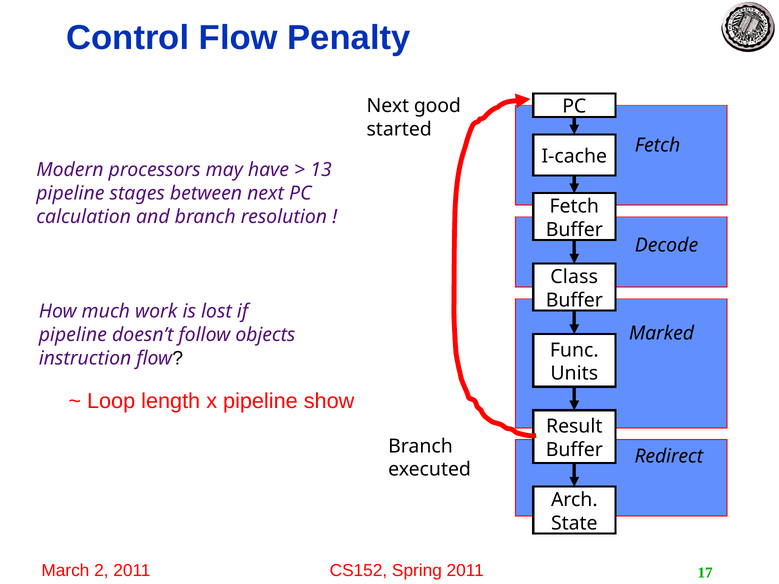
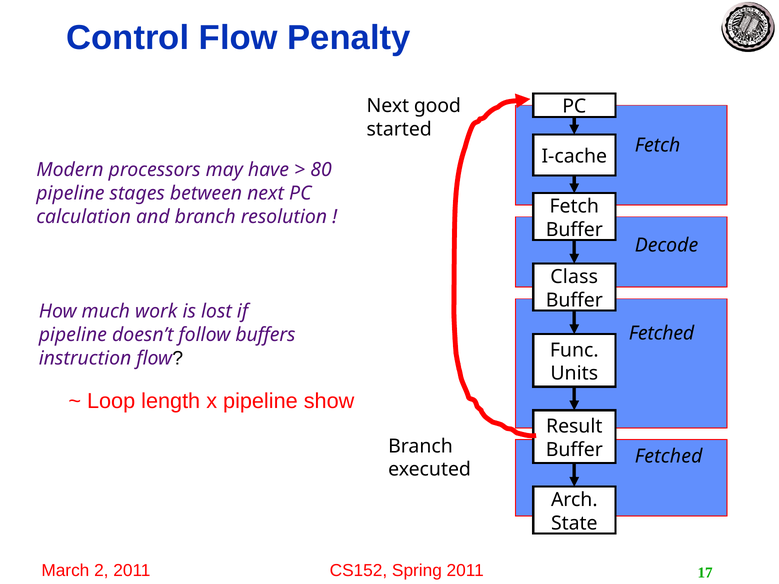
13: 13 -> 80
Marked at (661, 333): Marked -> Fetched
objects: objects -> buffers
Buffer Redirect: Redirect -> Fetched
